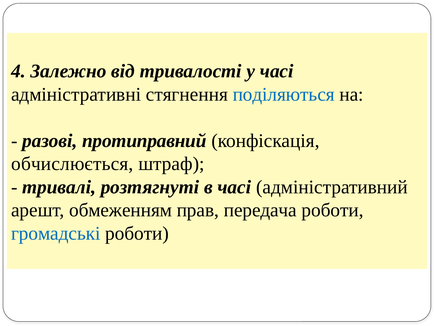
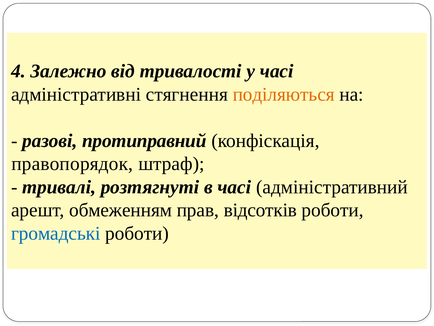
поділяються colour: blue -> orange
обчислюється: обчислюється -> правопорядок
передача: передача -> відсотків
